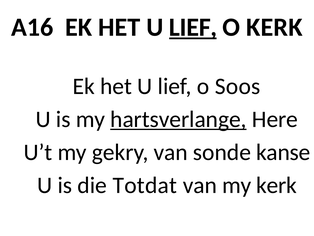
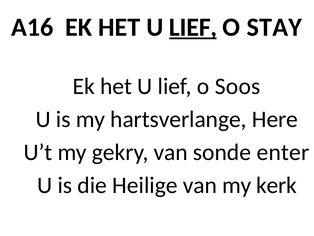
O KERK: KERK -> STAY
hartsverlange underline: present -> none
kanse: kanse -> enter
Totdat: Totdat -> Heilige
